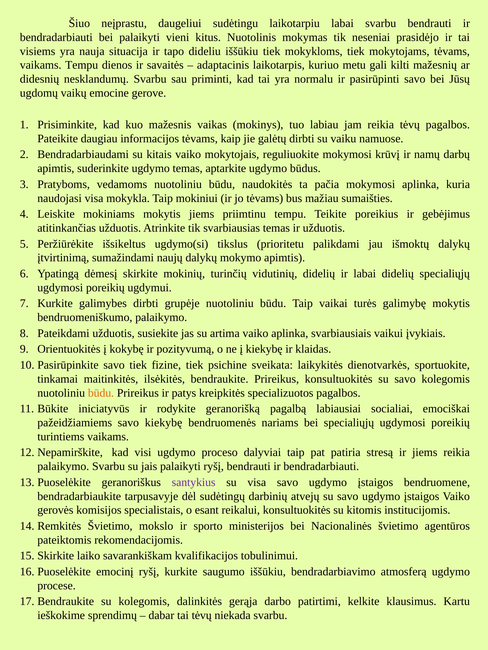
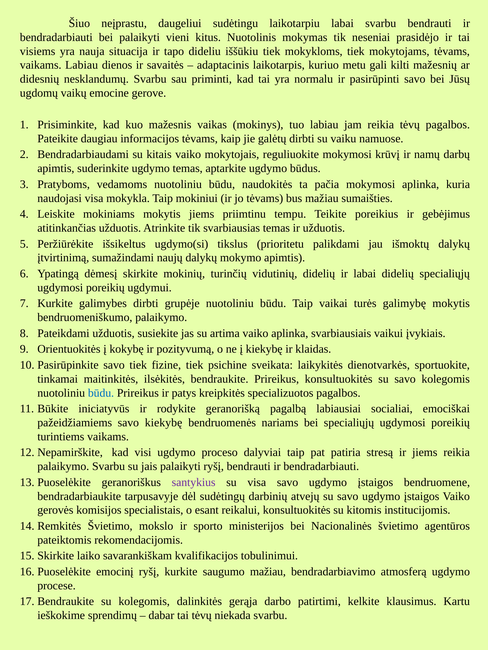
vaikams Tempu: Tempu -> Labiau
būdu at (101, 393) colour: orange -> blue
saugumo iššūkiu: iššūkiu -> mažiau
